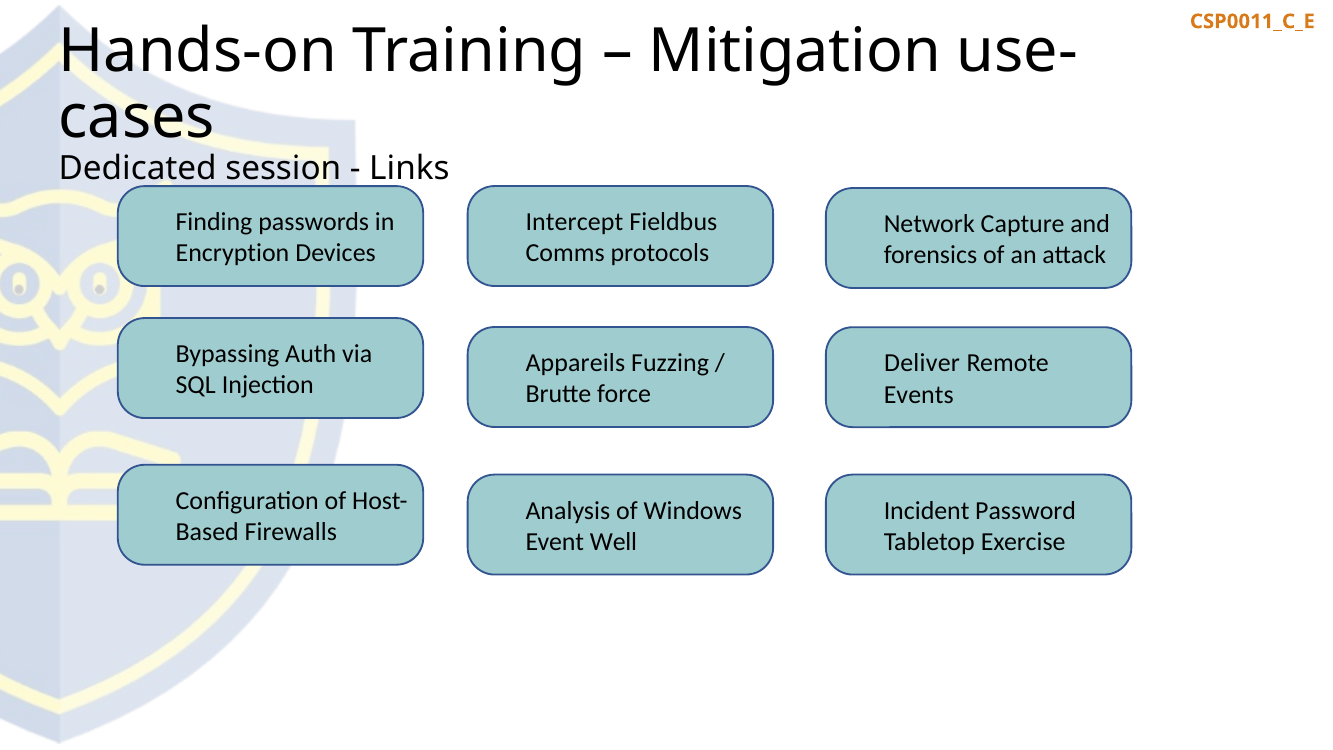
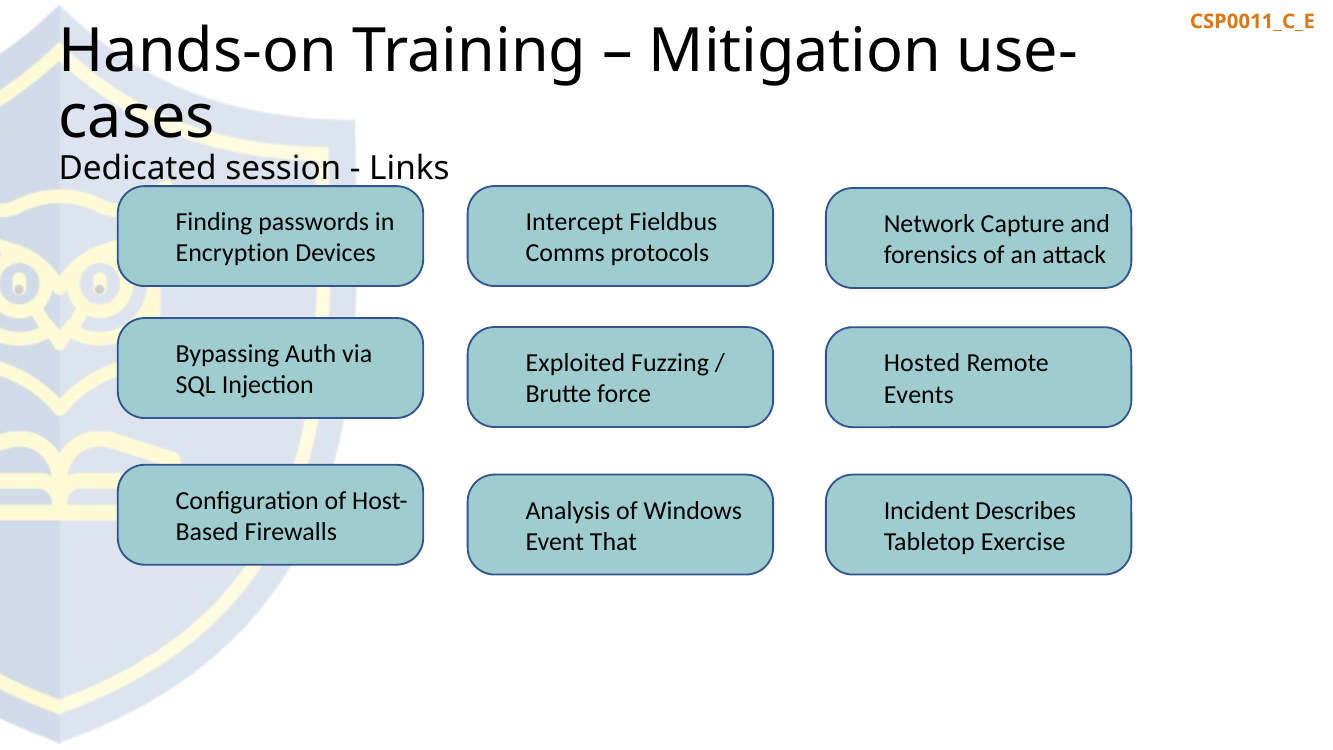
Appareils: Appareils -> Exploited
Deliver: Deliver -> Hosted
Password: Password -> Describes
Well: Well -> That
